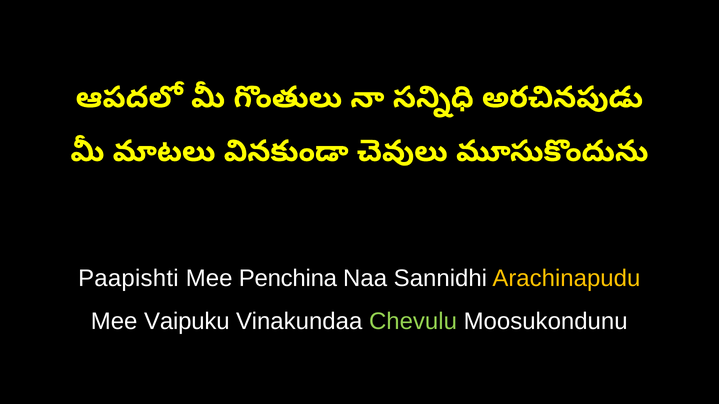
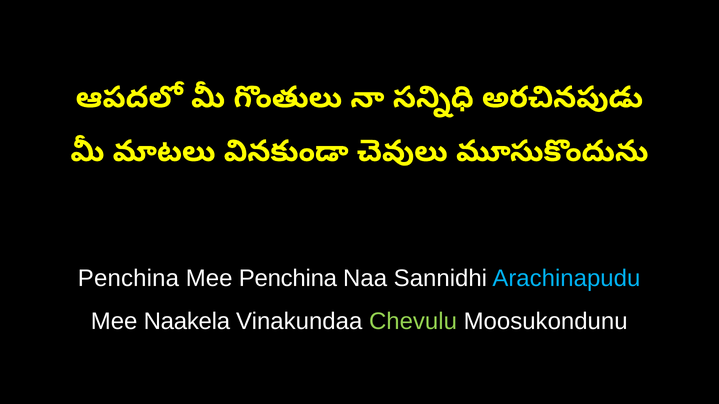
Paapishti at (128, 278): Paapishti -> Penchina
Arachinapudu colour: yellow -> light blue
Vaipuku: Vaipuku -> Naakela
